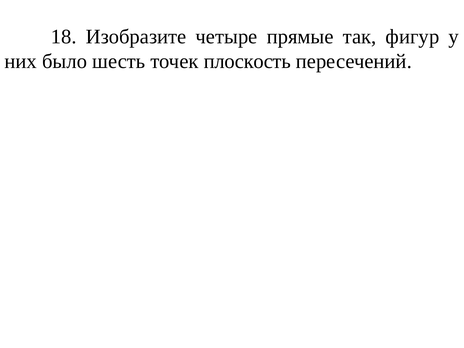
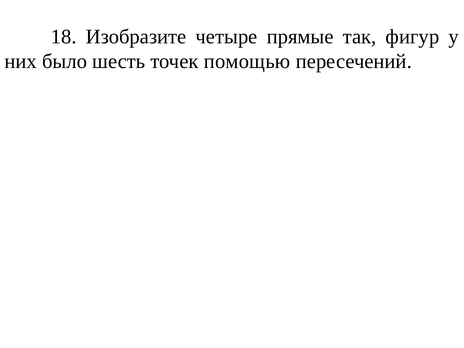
плоскость: плоскость -> помощью
